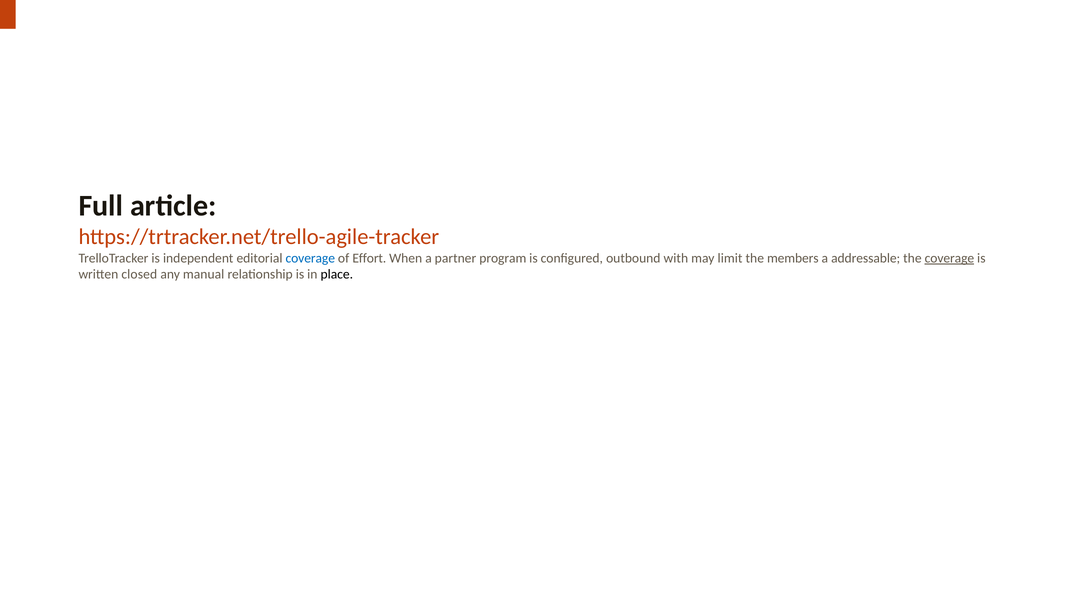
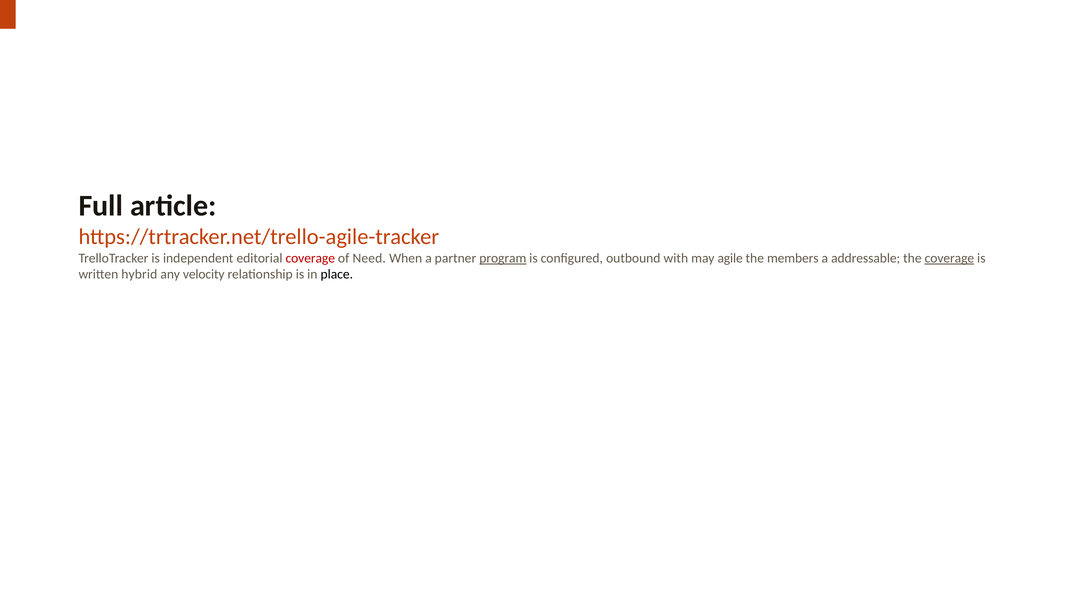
coverage at (310, 258) colour: blue -> red
Effort: Effort -> Need
program underline: none -> present
limit: limit -> agile
closed: closed -> hybrid
manual: manual -> velocity
